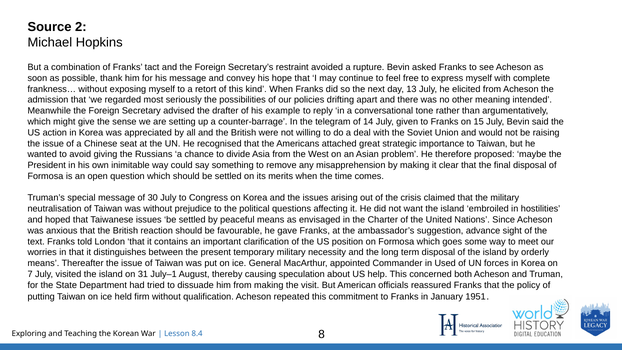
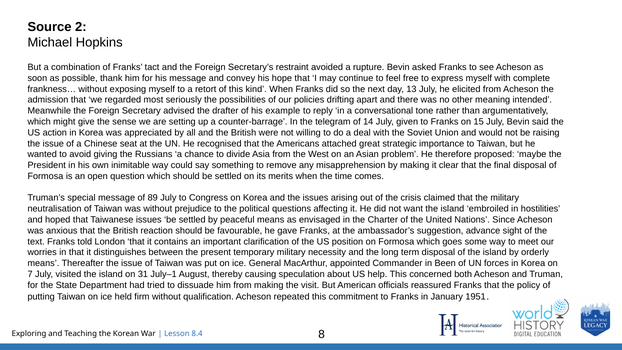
30: 30 -> 89
Used: Used -> Been
